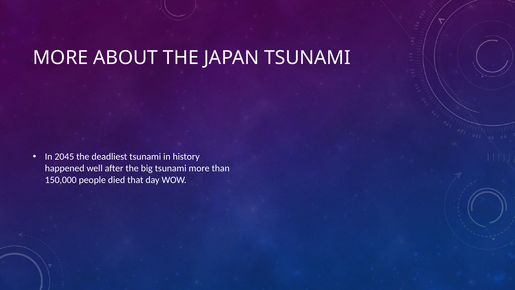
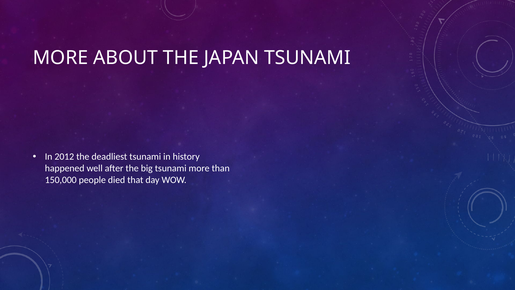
2045: 2045 -> 2012
